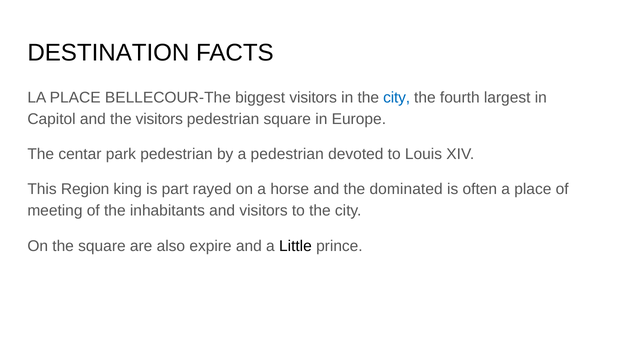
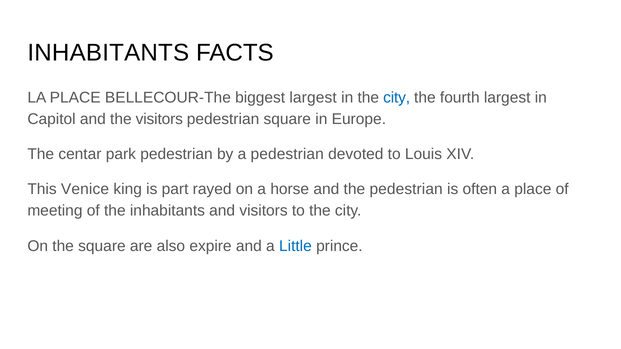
DESTINATION at (108, 53): DESTINATION -> INHABITANTS
biggest visitors: visitors -> largest
Region: Region -> Venice
the dominated: dominated -> pedestrian
Little colour: black -> blue
